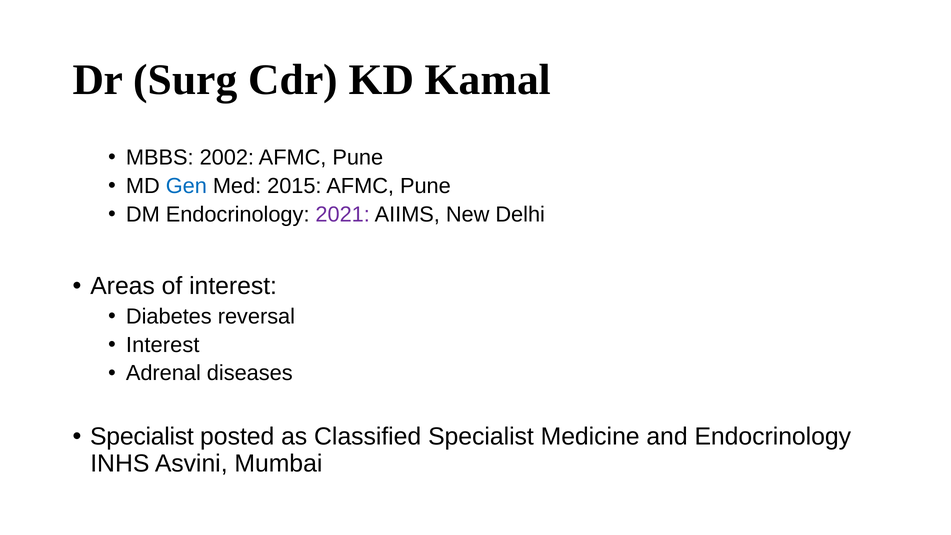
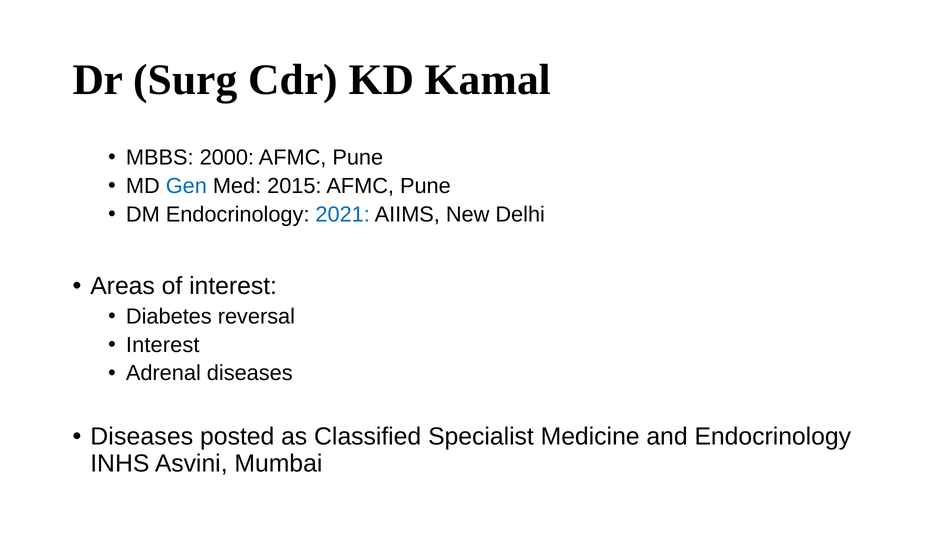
2002: 2002 -> 2000
2021 colour: purple -> blue
Specialist at (142, 437): Specialist -> Diseases
